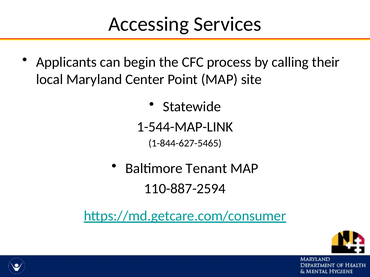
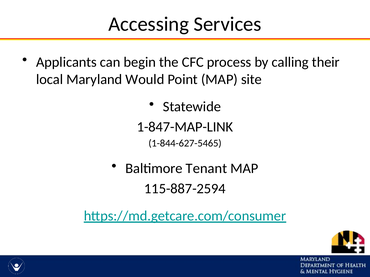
Center: Center -> Would
1-544-MAP-LINK: 1-544-MAP-LINK -> 1-847-MAP-LINK
110-887-2594: 110-887-2594 -> 115-887-2594
